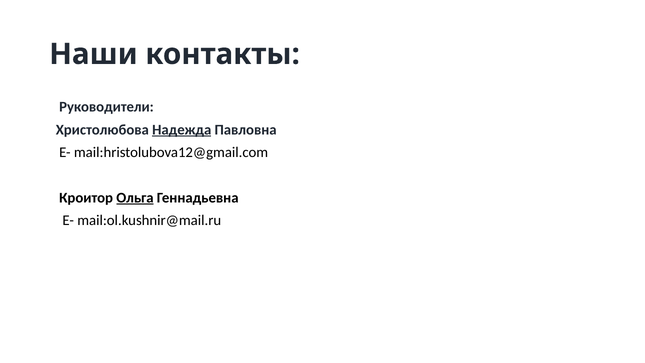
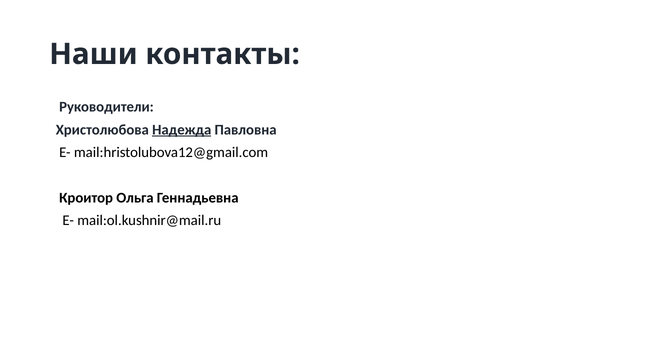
Ольга underline: present -> none
